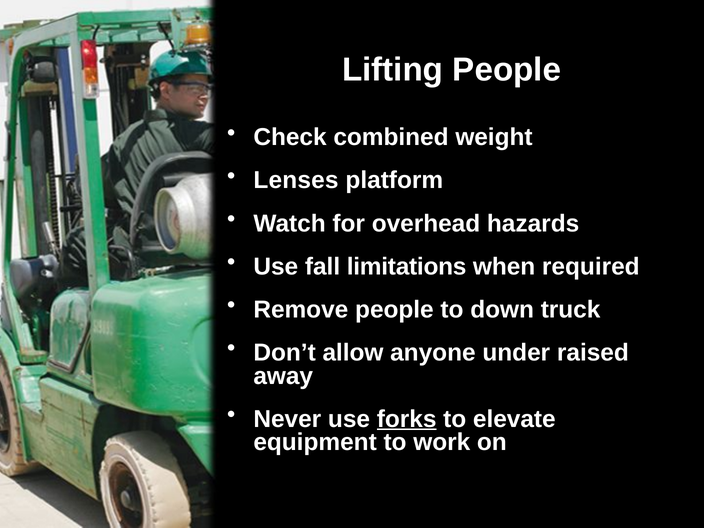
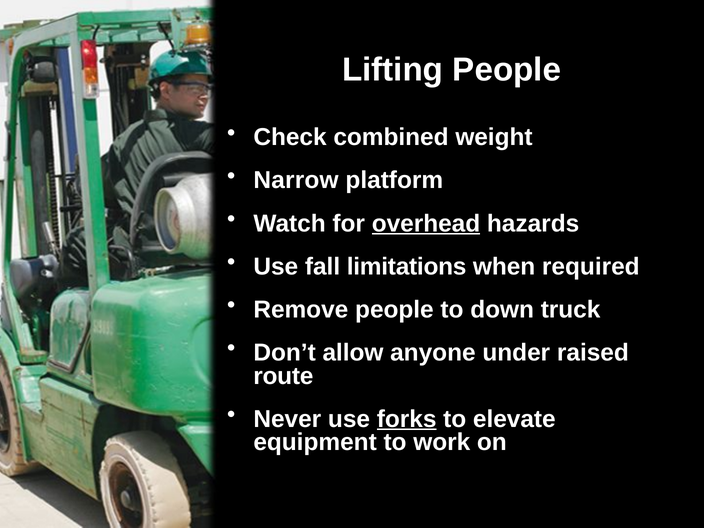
Lenses: Lenses -> Narrow
overhead underline: none -> present
away: away -> route
